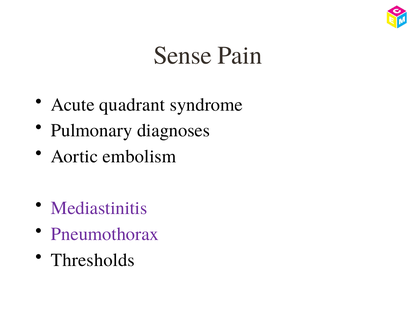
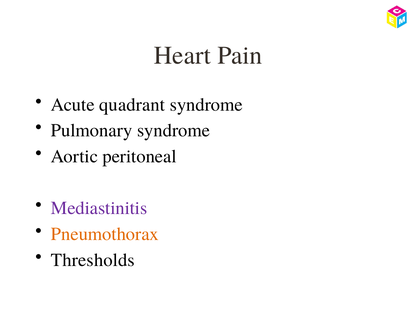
Sense: Sense -> Heart
Pulmonary diagnoses: diagnoses -> syndrome
embolism: embolism -> peritoneal
Pneumothorax colour: purple -> orange
